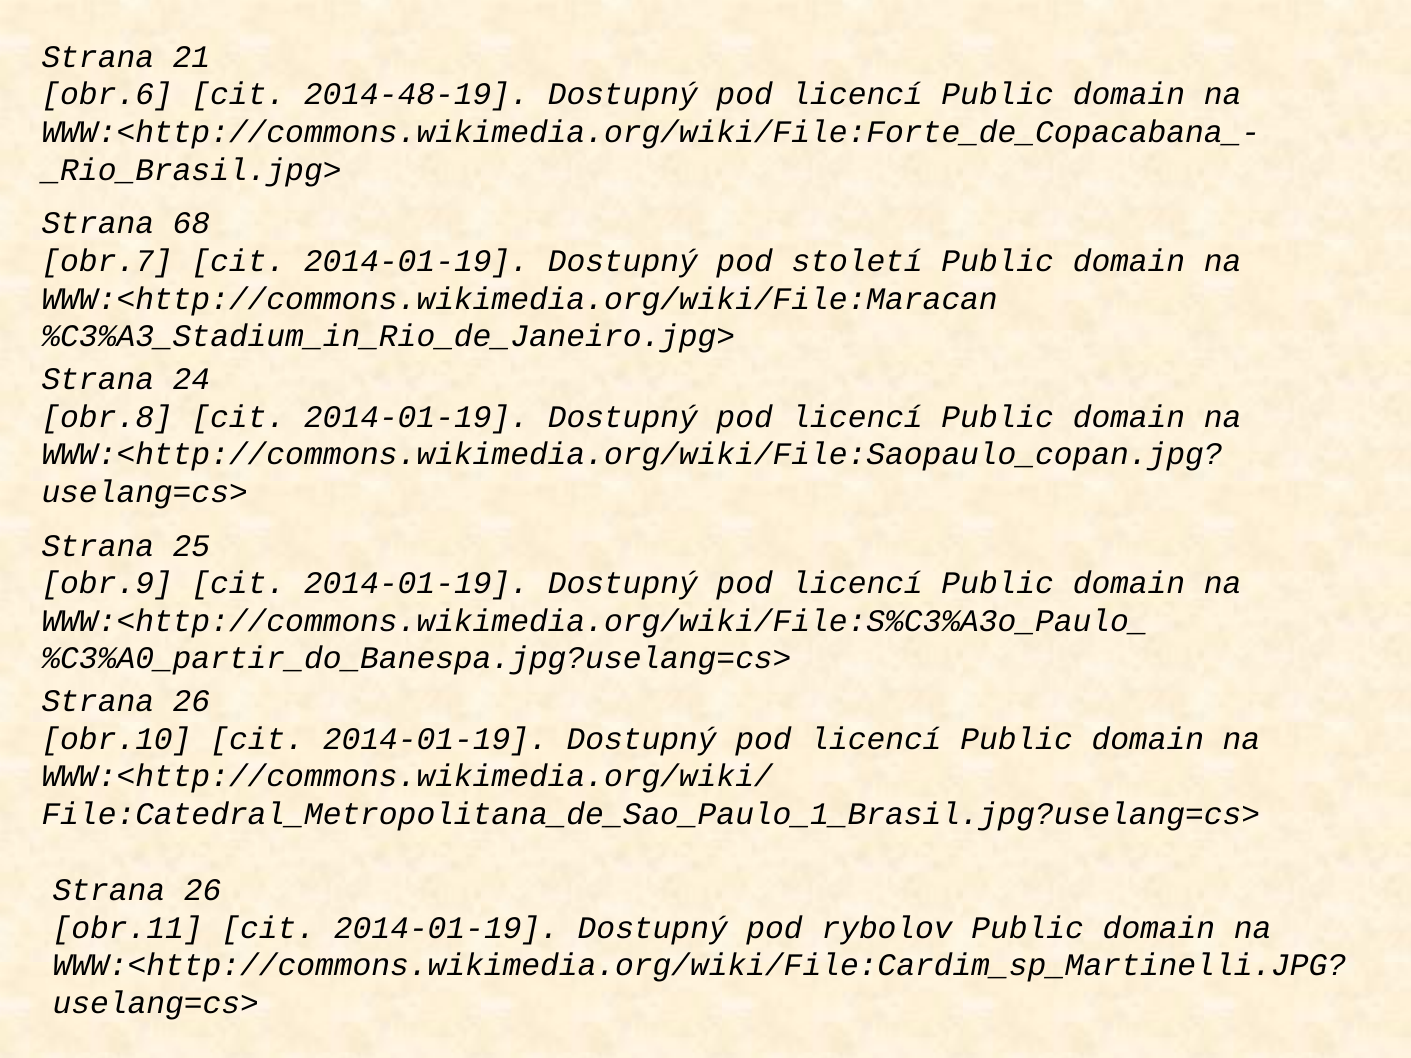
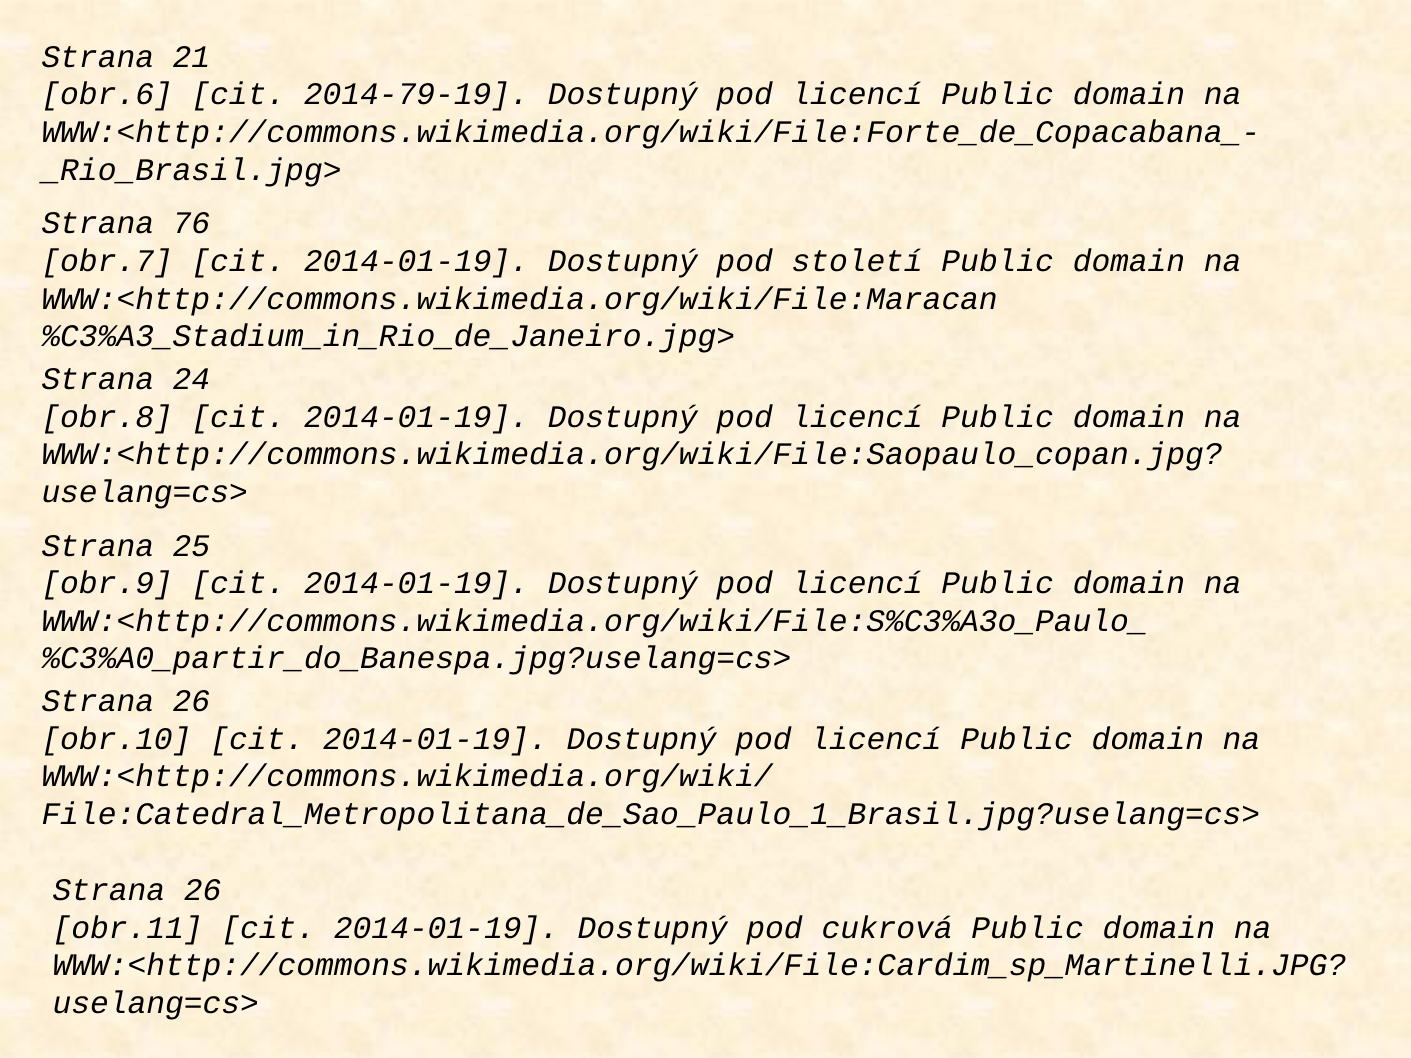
2014-48-19: 2014-48-19 -> 2014-79-19
68: 68 -> 76
rybolov: rybolov -> cukrová
